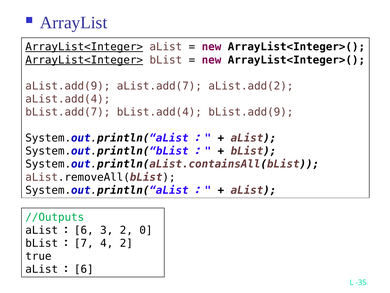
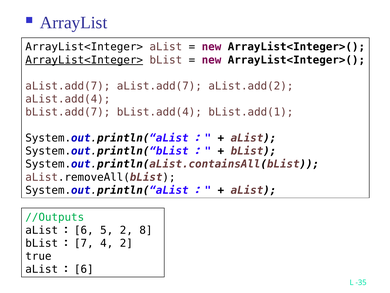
ArrayList<Integer> at (84, 47) underline: present -> none
aList.add(9 at (68, 86): aList.add(9 -> aList.add(7
bList.add(9: bList.add(9 -> bList.add(1
3: 3 -> 5
0: 0 -> 8
